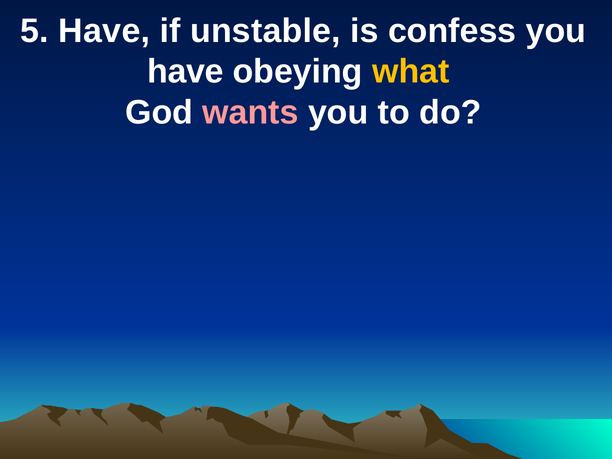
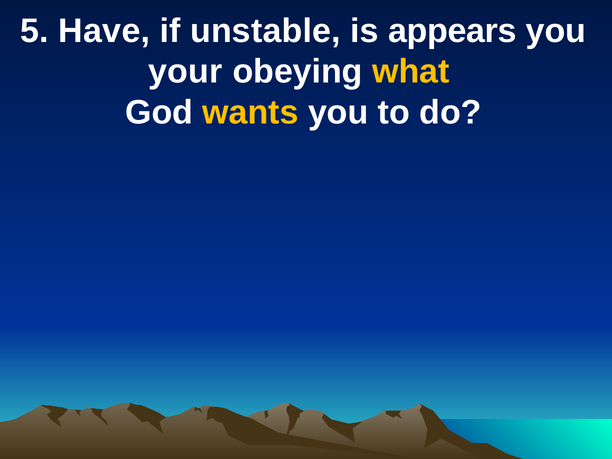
confess: confess -> appears
have at (186, 72): have -> your
wants colour: pink -> yellow
